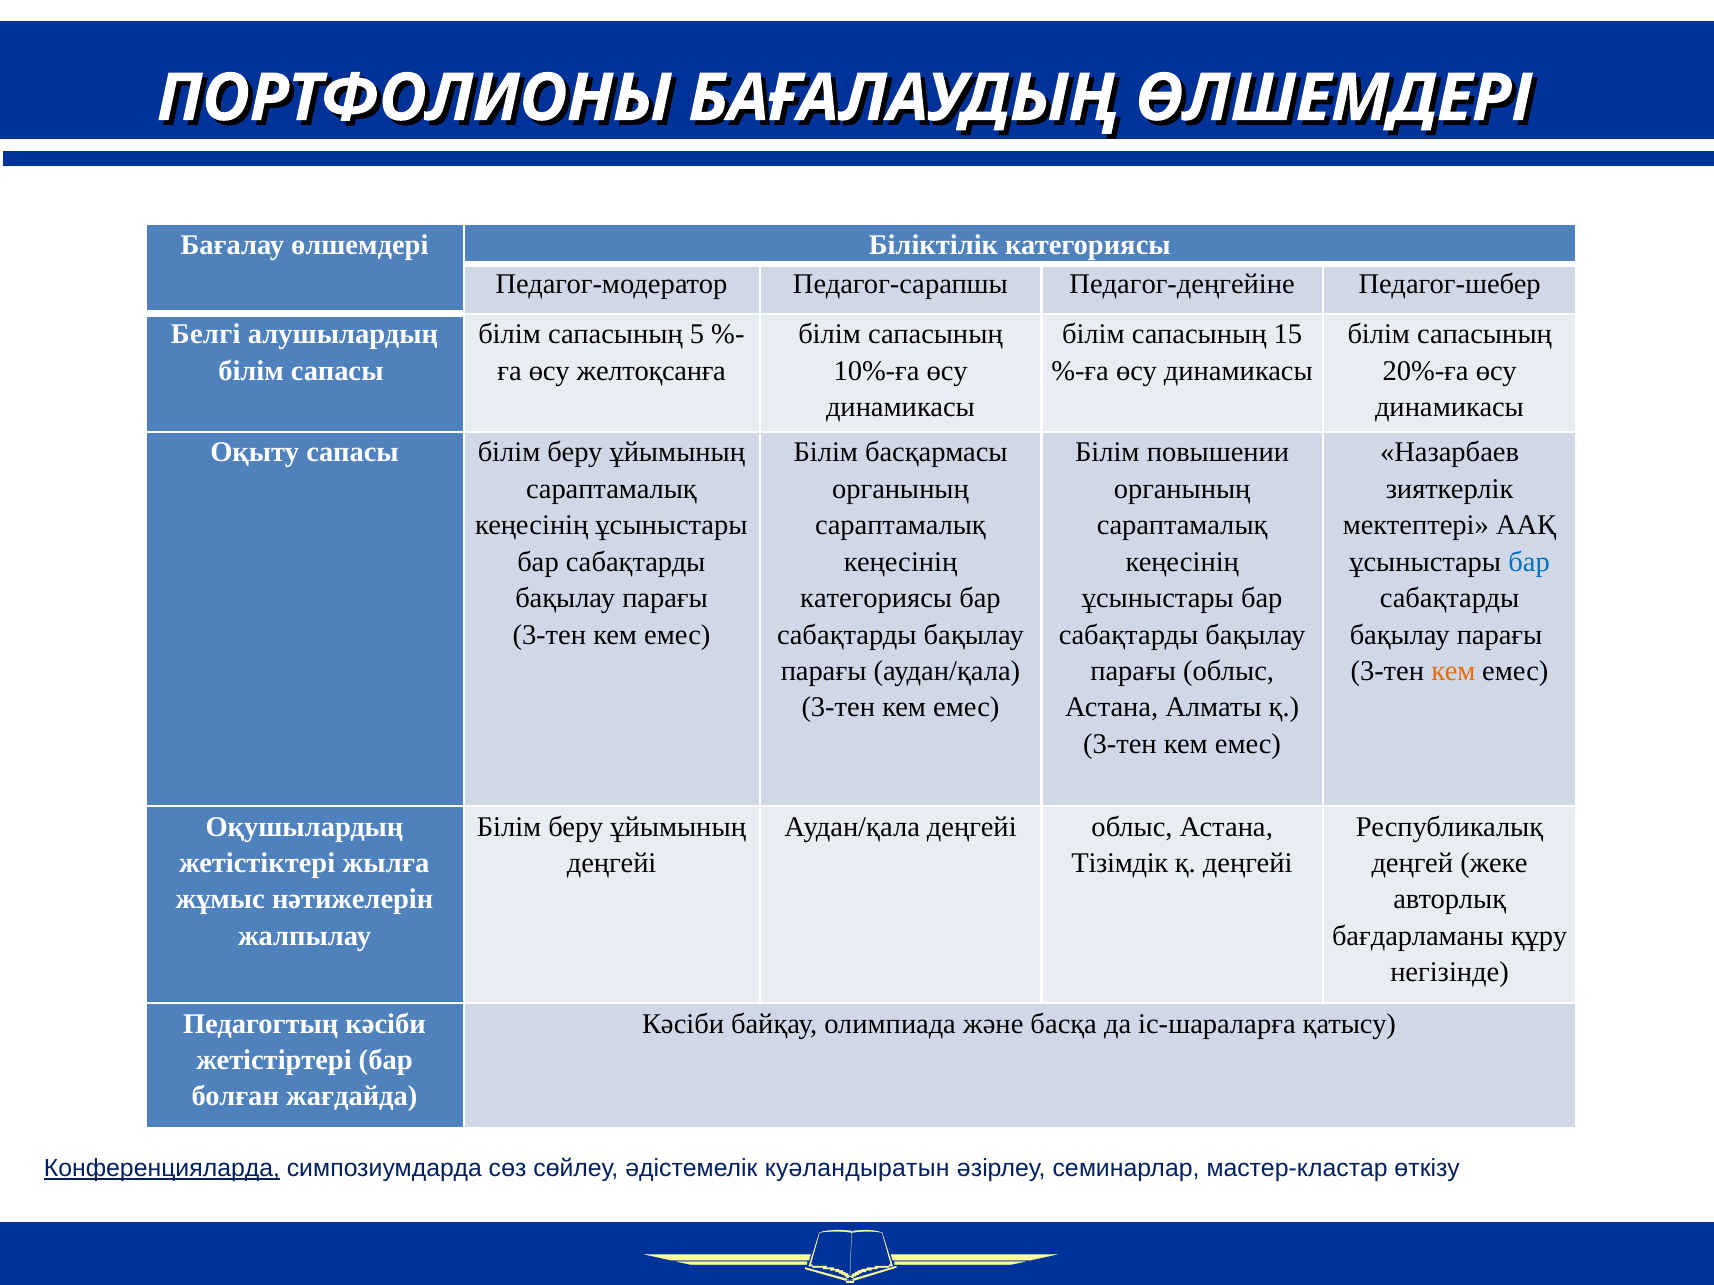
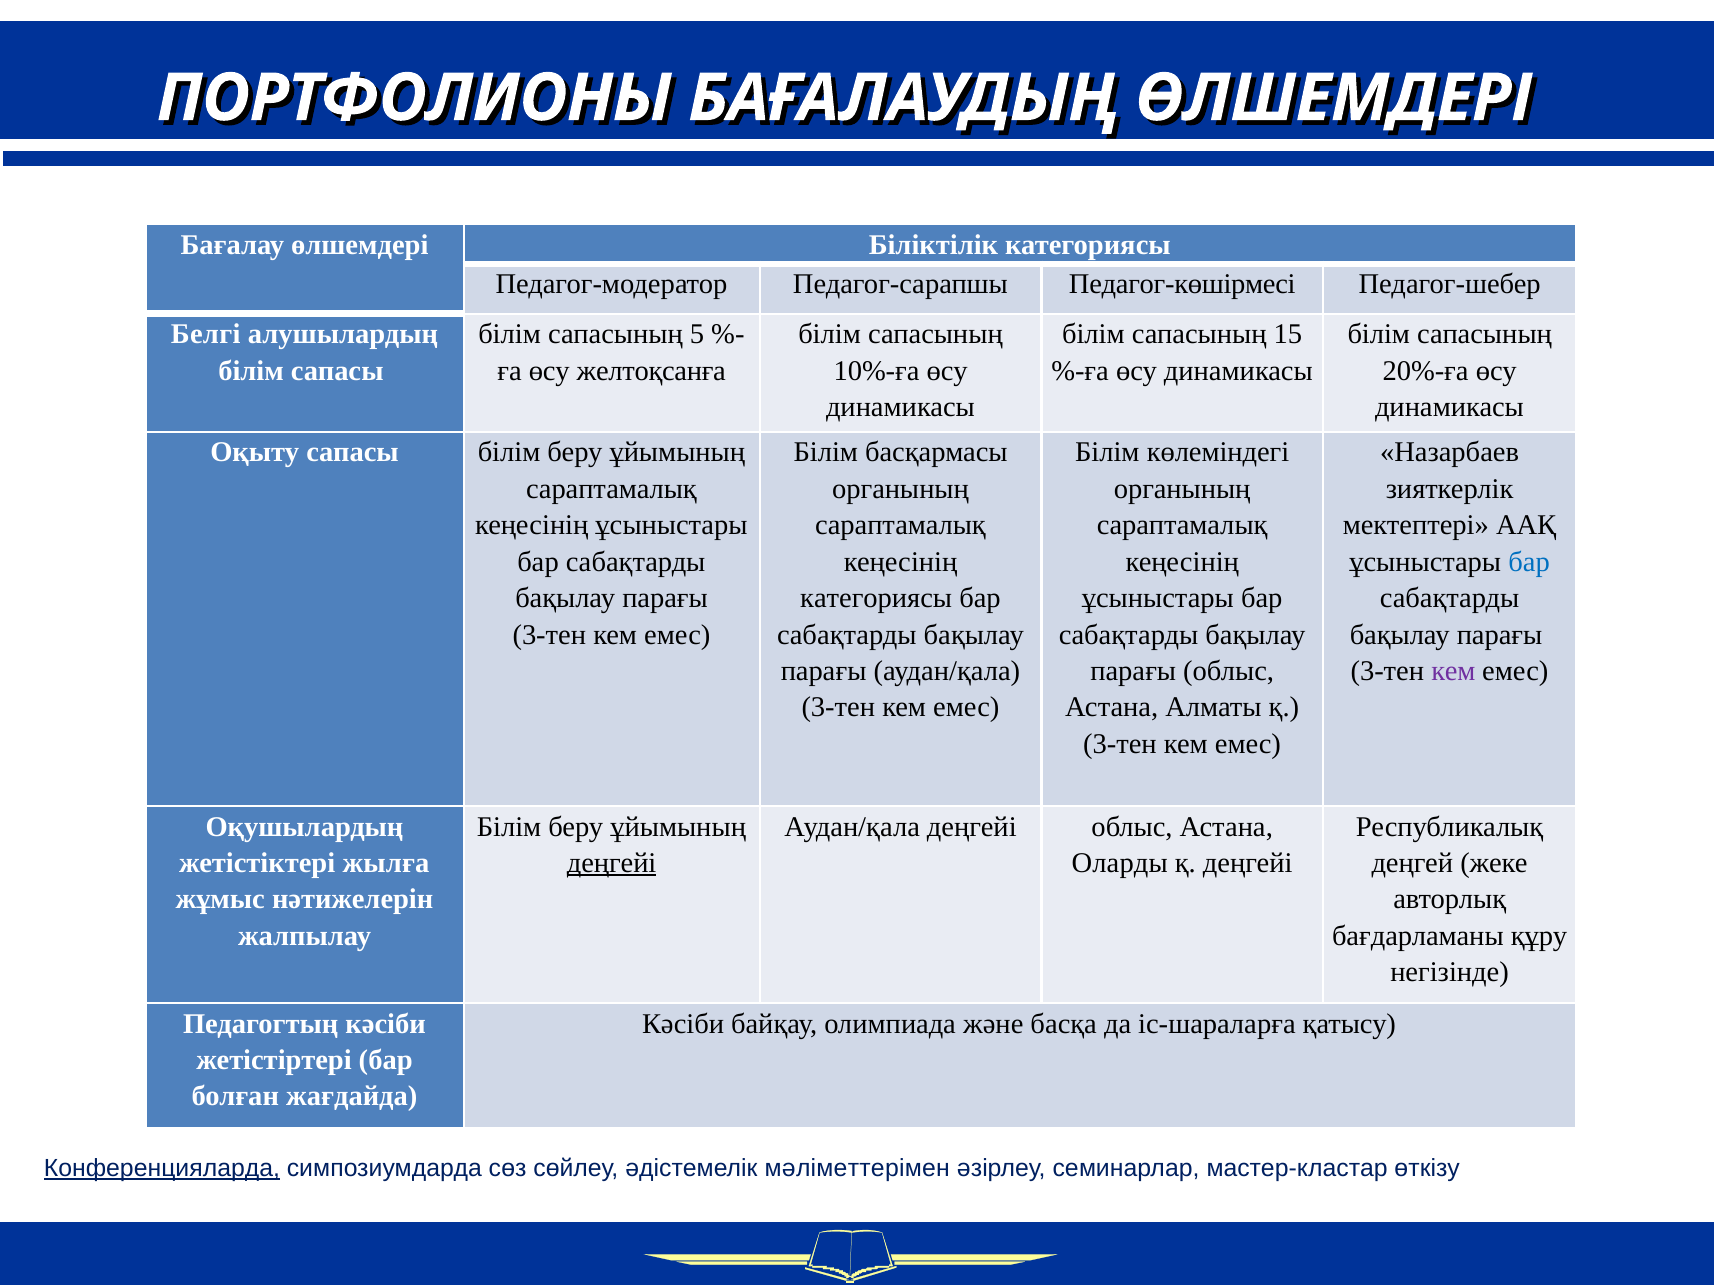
Педагог-деңгейіне: Педагог-деңгейіне -> Педагог-көшірмесі
повышении: повышении -> көлеміндегі
кем at (1453, 671) colour: orange -> purple
деңгейі at (612, 863) underline: none -> present
Тізімдік: Тізімдік -> Оларды
куәландыратын: куәландыратын -> мәліметтерімен
